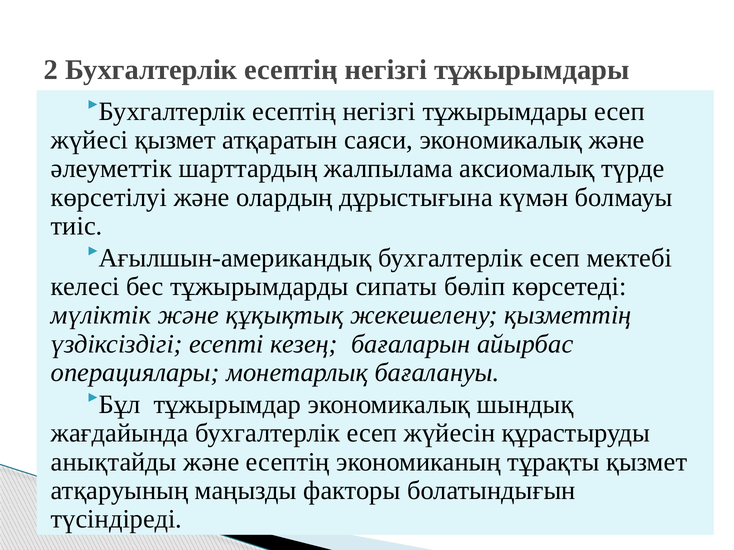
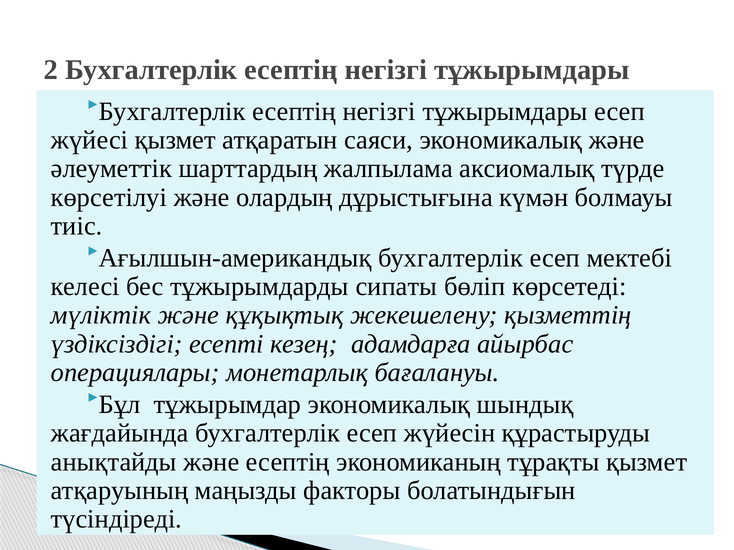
бағаларын: бағаларын -> адамдарға
